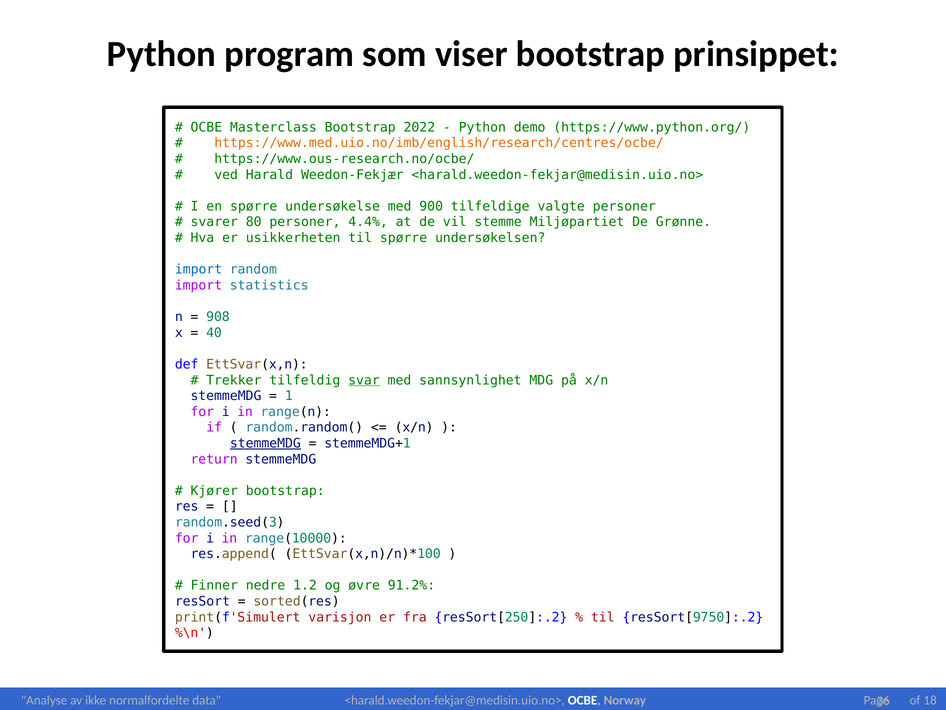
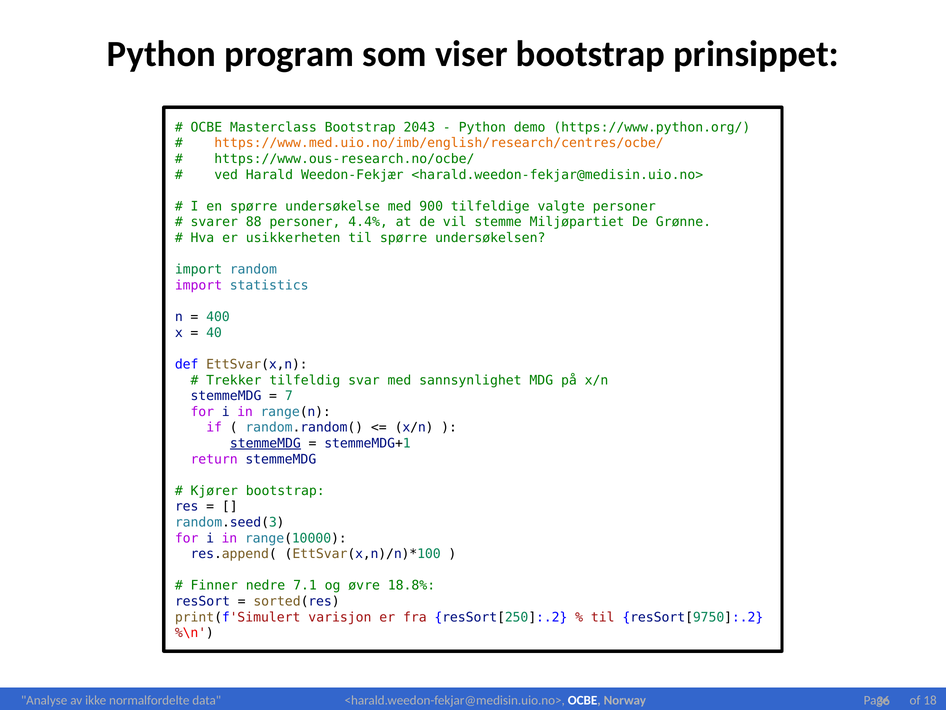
2022: 2022 -> 2043
80: 80 -> 88
import at (199, 269) colour: blue -> green
908: 908 -> 400
svar underline: present -> none
1: 1 -> 7
1.2: 1.2 -> 7.1
91.2%: 91.2% -> 18.8%
